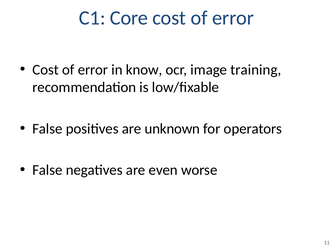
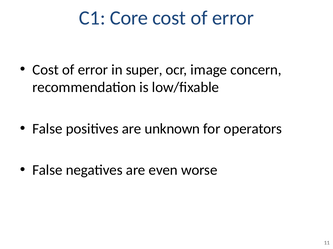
know: know -> super
training: training -> concern
